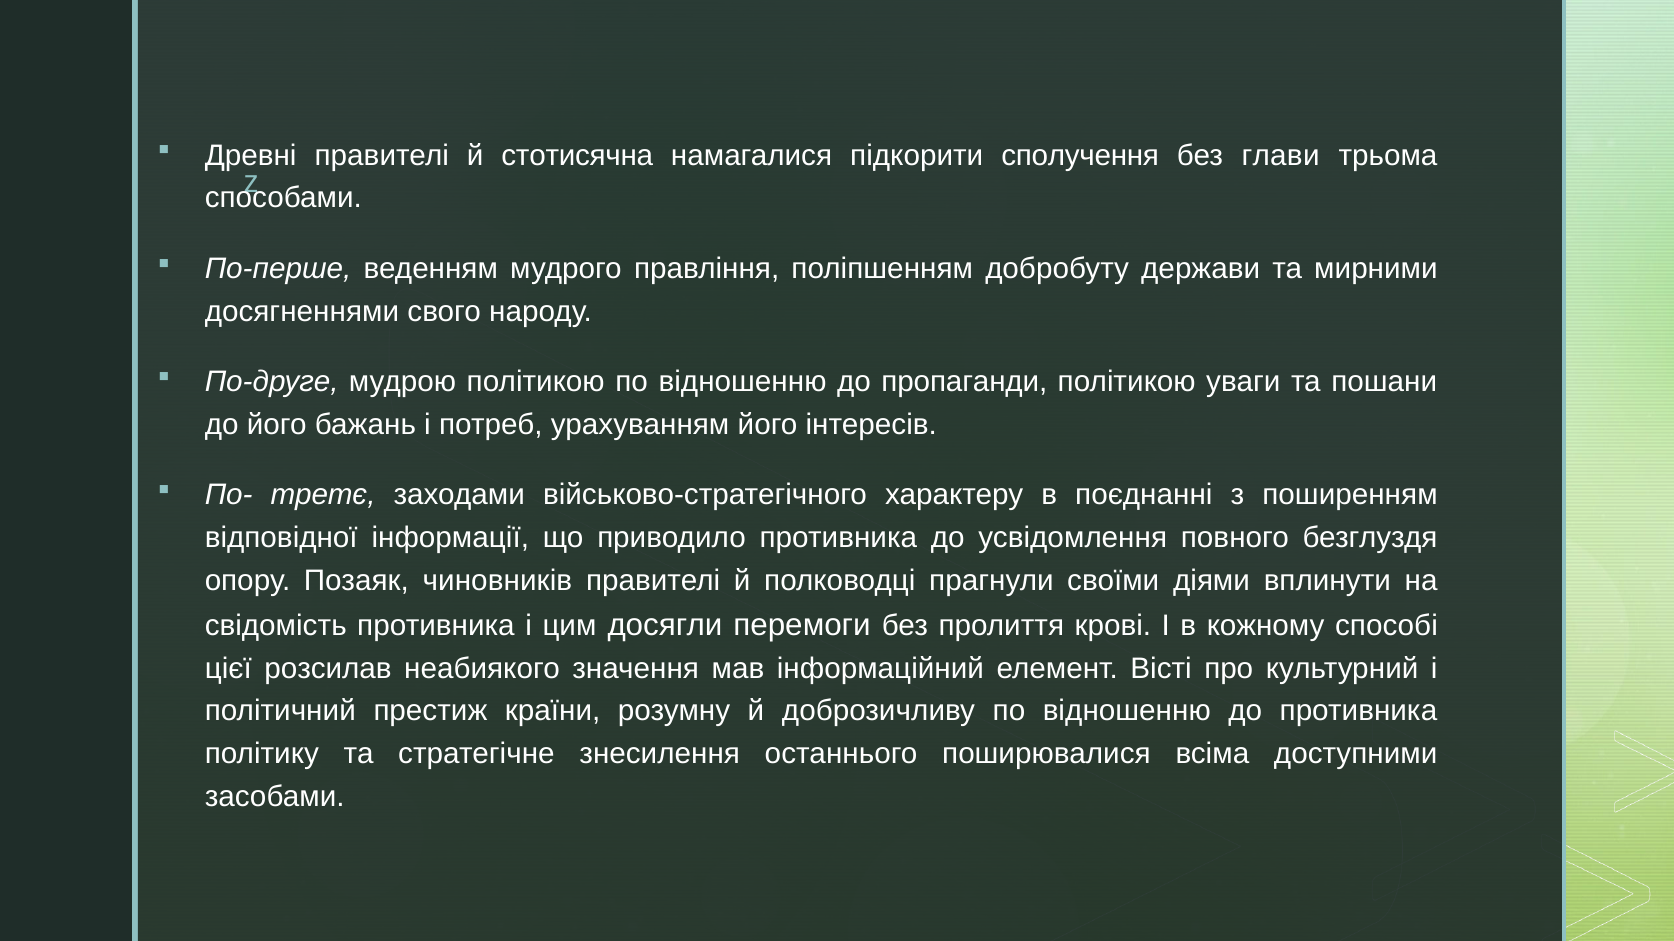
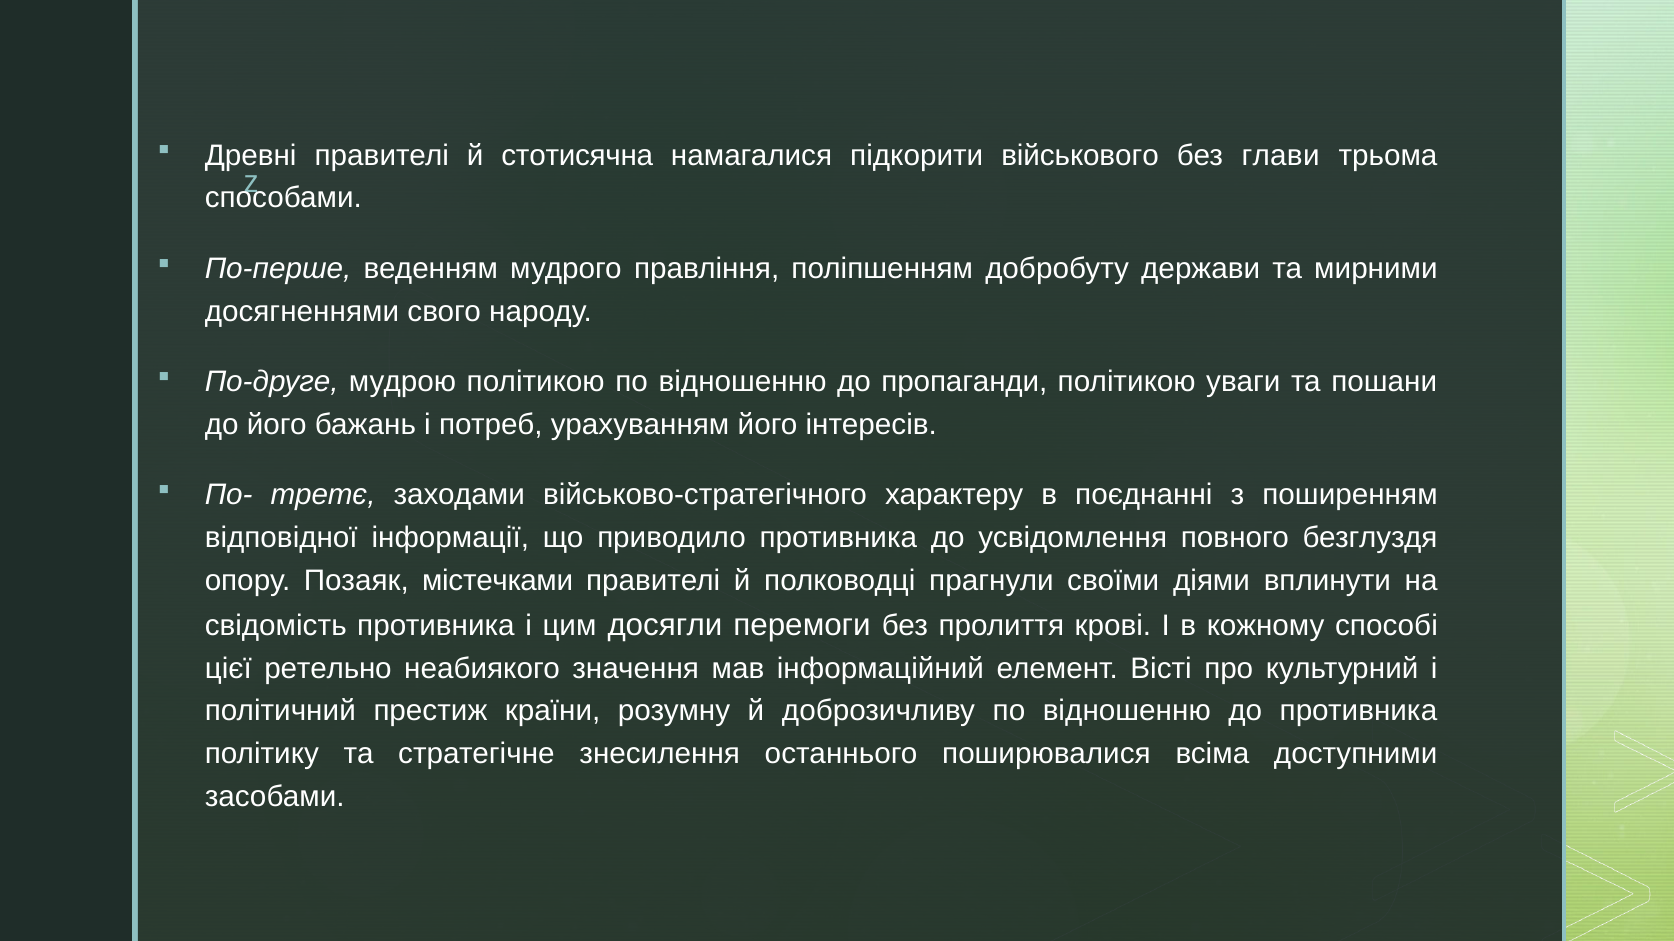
сполучення: сполучення -> військового
чиновників: чиновників -> містечками
розсилав: розсилав -> ретельно
